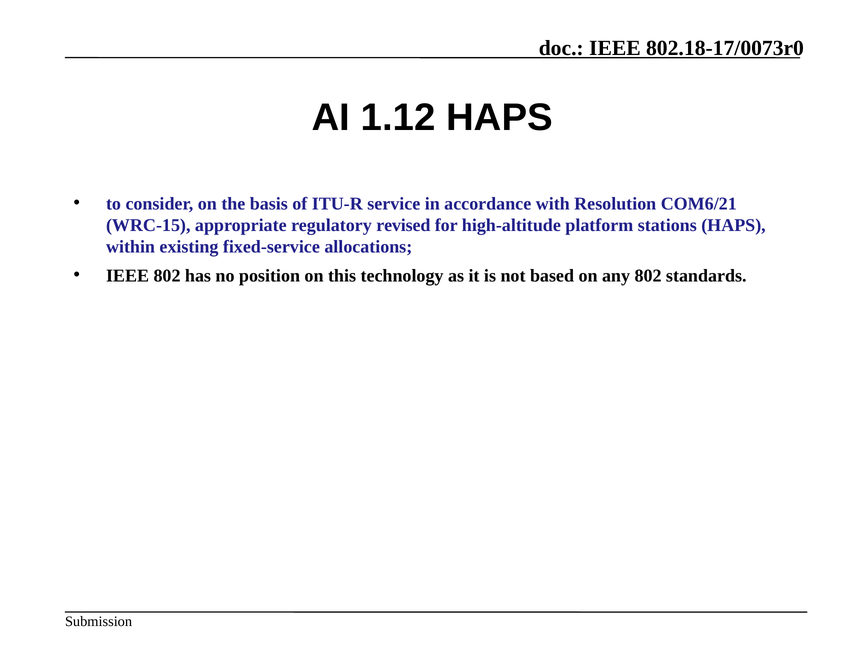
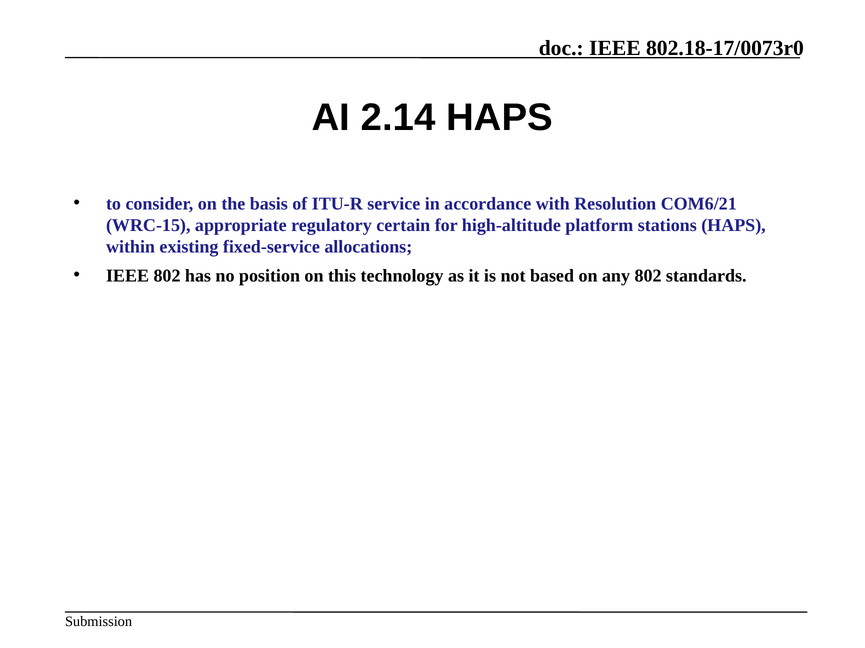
1.12: 1.12 -> 2.14
revised: revised -> certain
